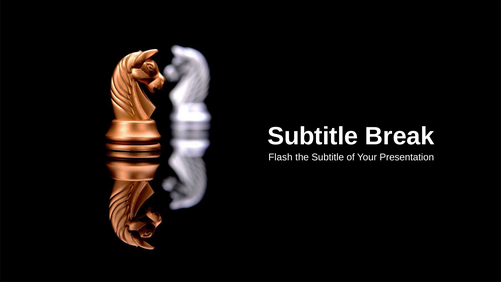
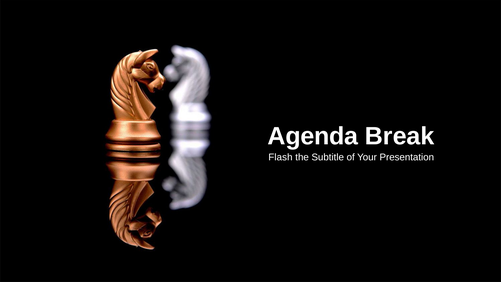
Subtitle at (313, 136): Subtitle -> Agenda
